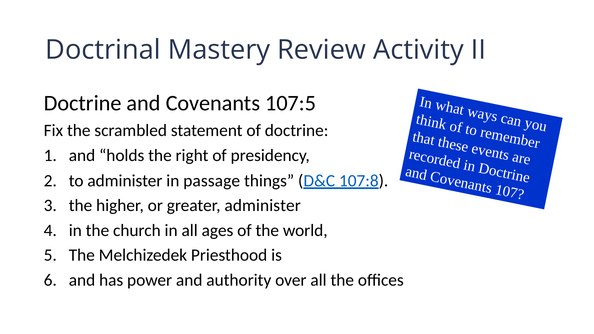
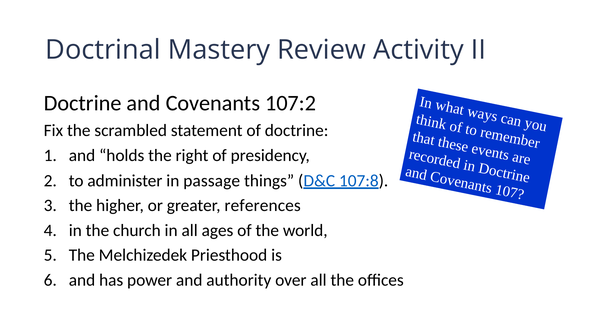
107:5: 107:5 -> 107:2
greater administer: administer -> references
